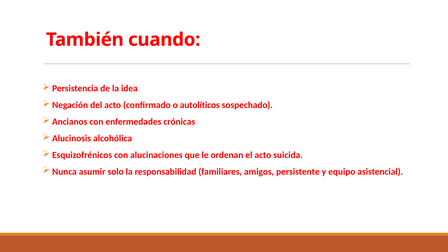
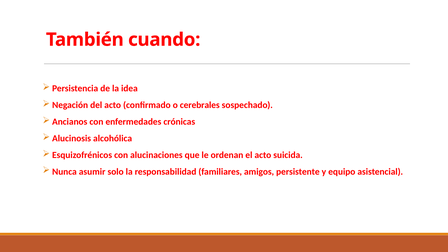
autolíticos: autolíticos -> cerebrales
